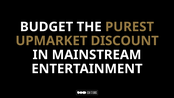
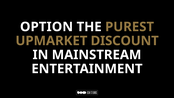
BUDGET: BUDGET -> OPTION
